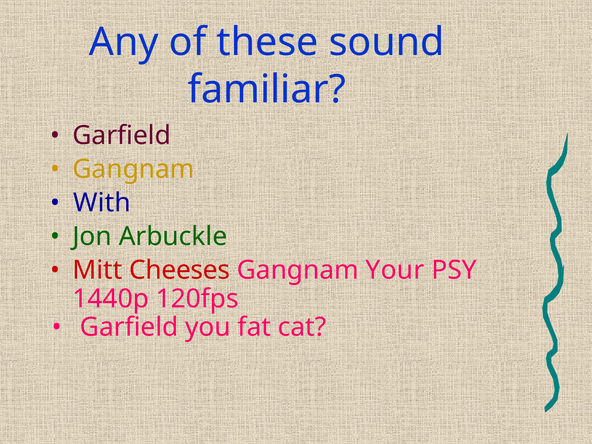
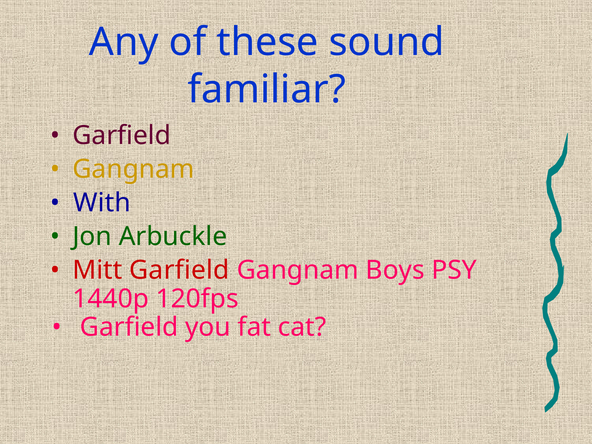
Mitt Cheeses: Cheeses -> Garfield
Your: Your -> Boys
